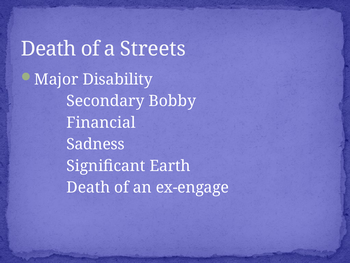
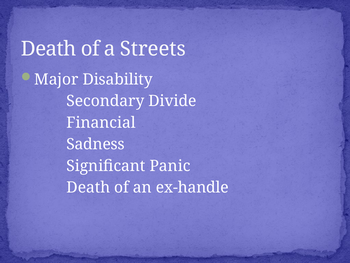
Bobby: Bobby -> Divide
Earth: Earth -> Panic
ex-engage: ex-engage -> ex-handle
